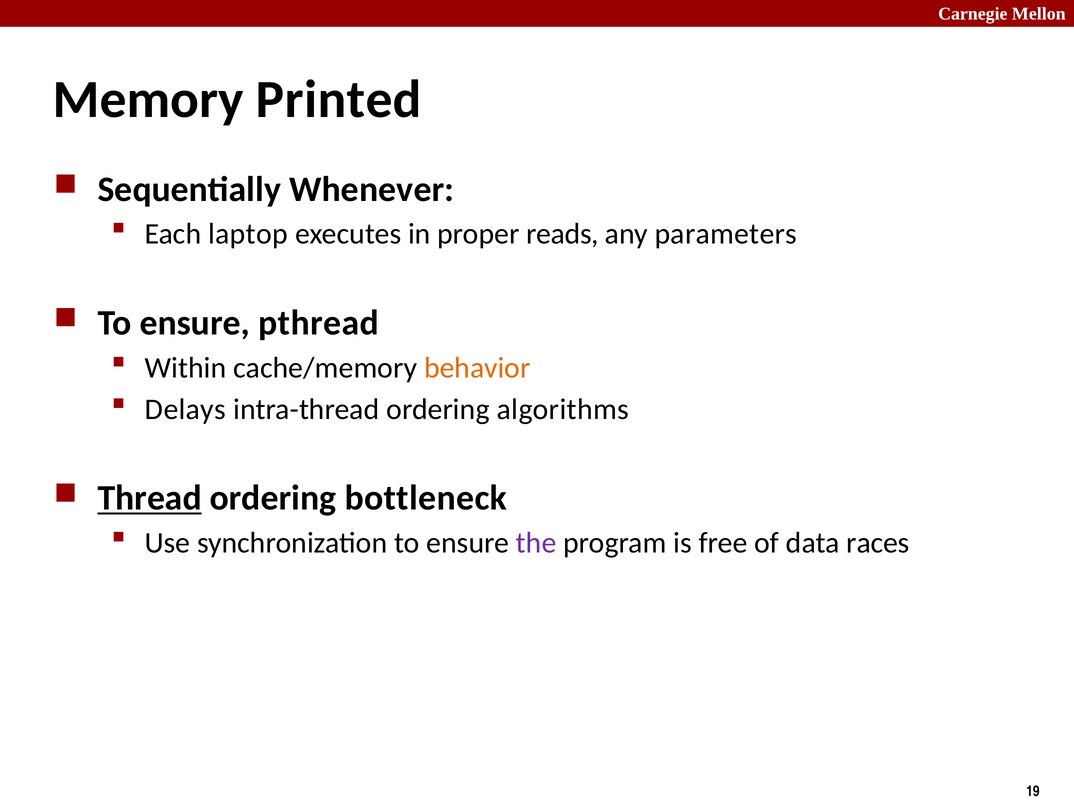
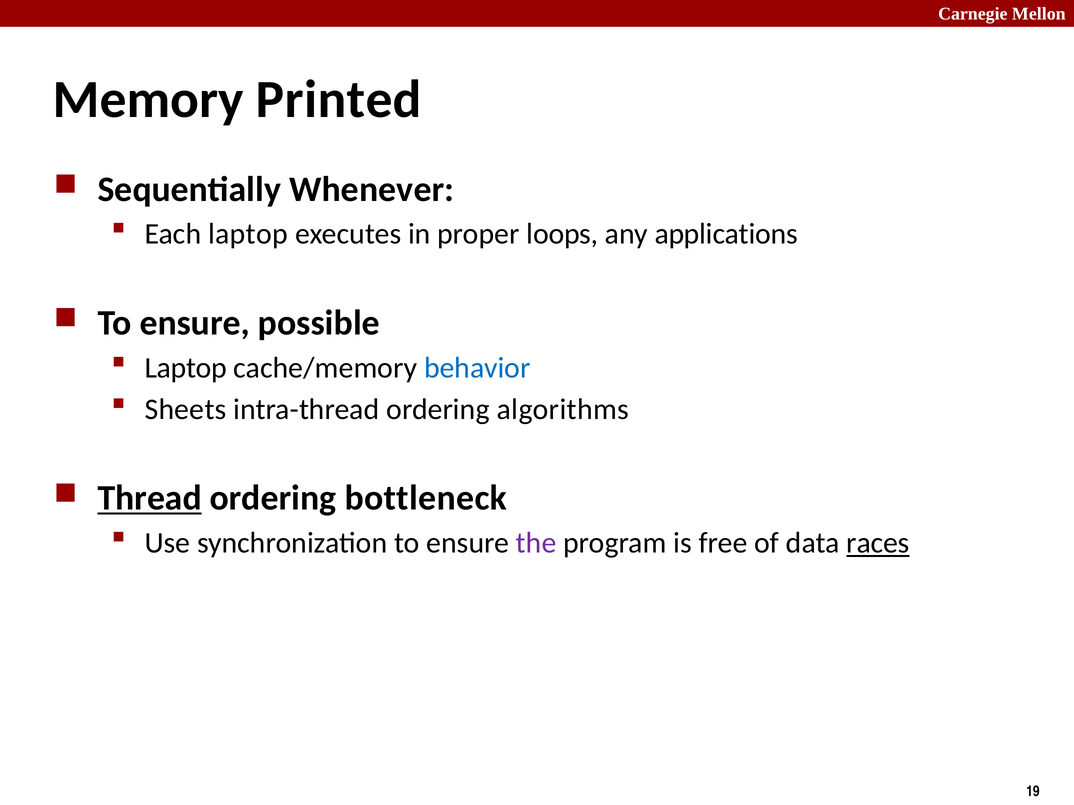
reads: reads -> loops
parameters: parameters -> applications
pthread: pthread -> possible
Within at (186, 368): Within -> Laptop
behavior colour: orange -> blue
Delays: Delays -> Sheets
races underline: none -> present
